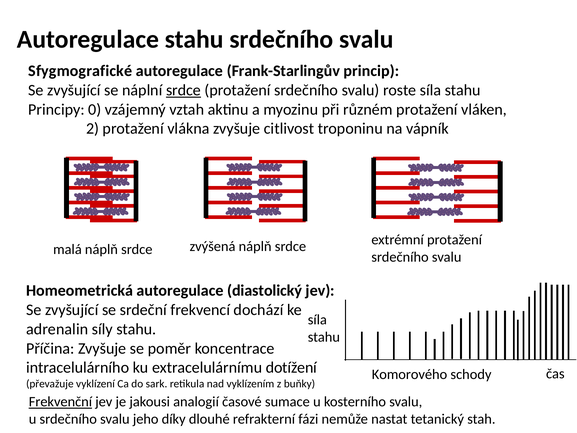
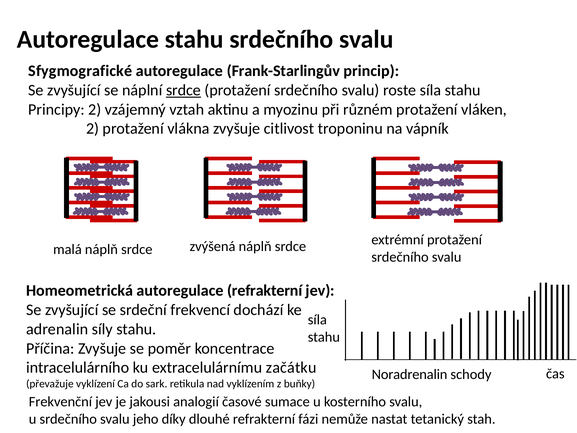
Principy 0: 0 -> 2
autoregulace diastolický: diastolický -> refrakterní
dotížení: dotížení -> začátku
Komorového: Komorového -> Noradrenalin
Frekvenční underline: present -> none
